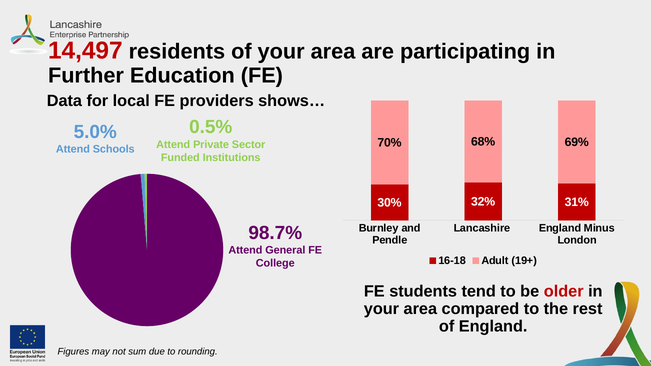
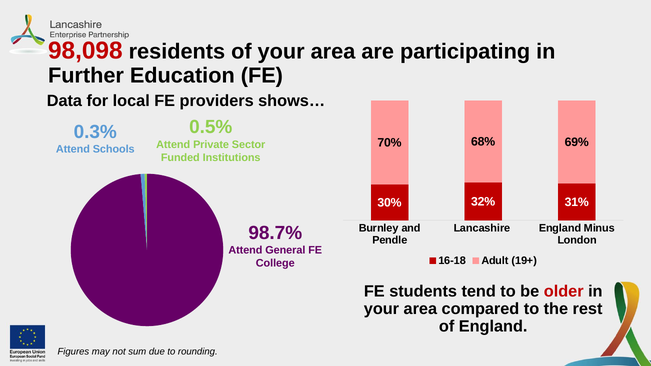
14,497: 14,497 -> 98,098
5.0%: 5.0% -> 0.3%
